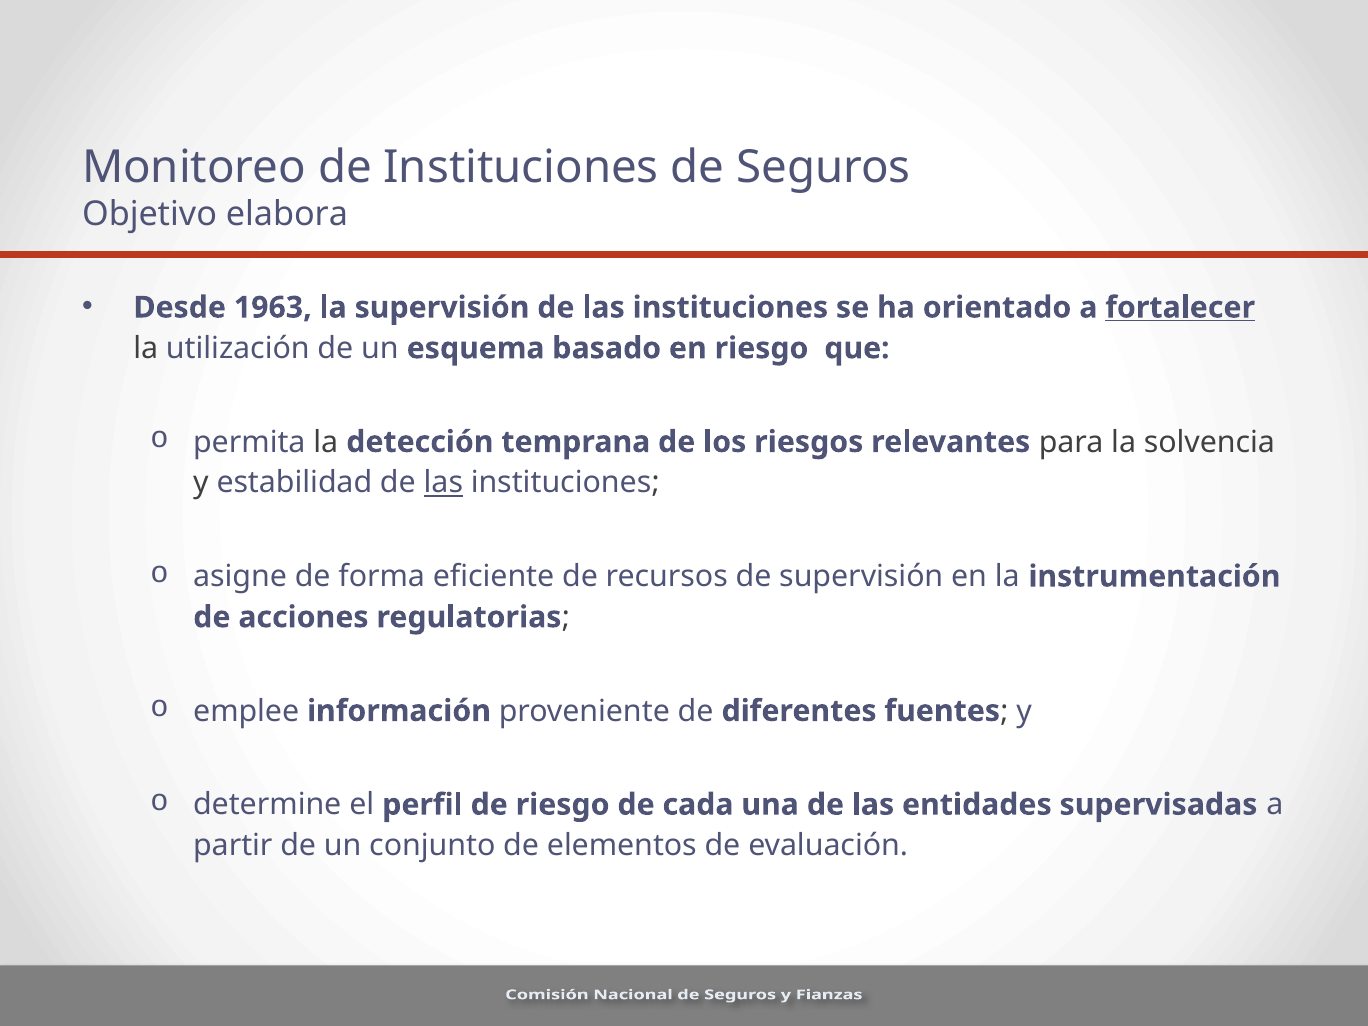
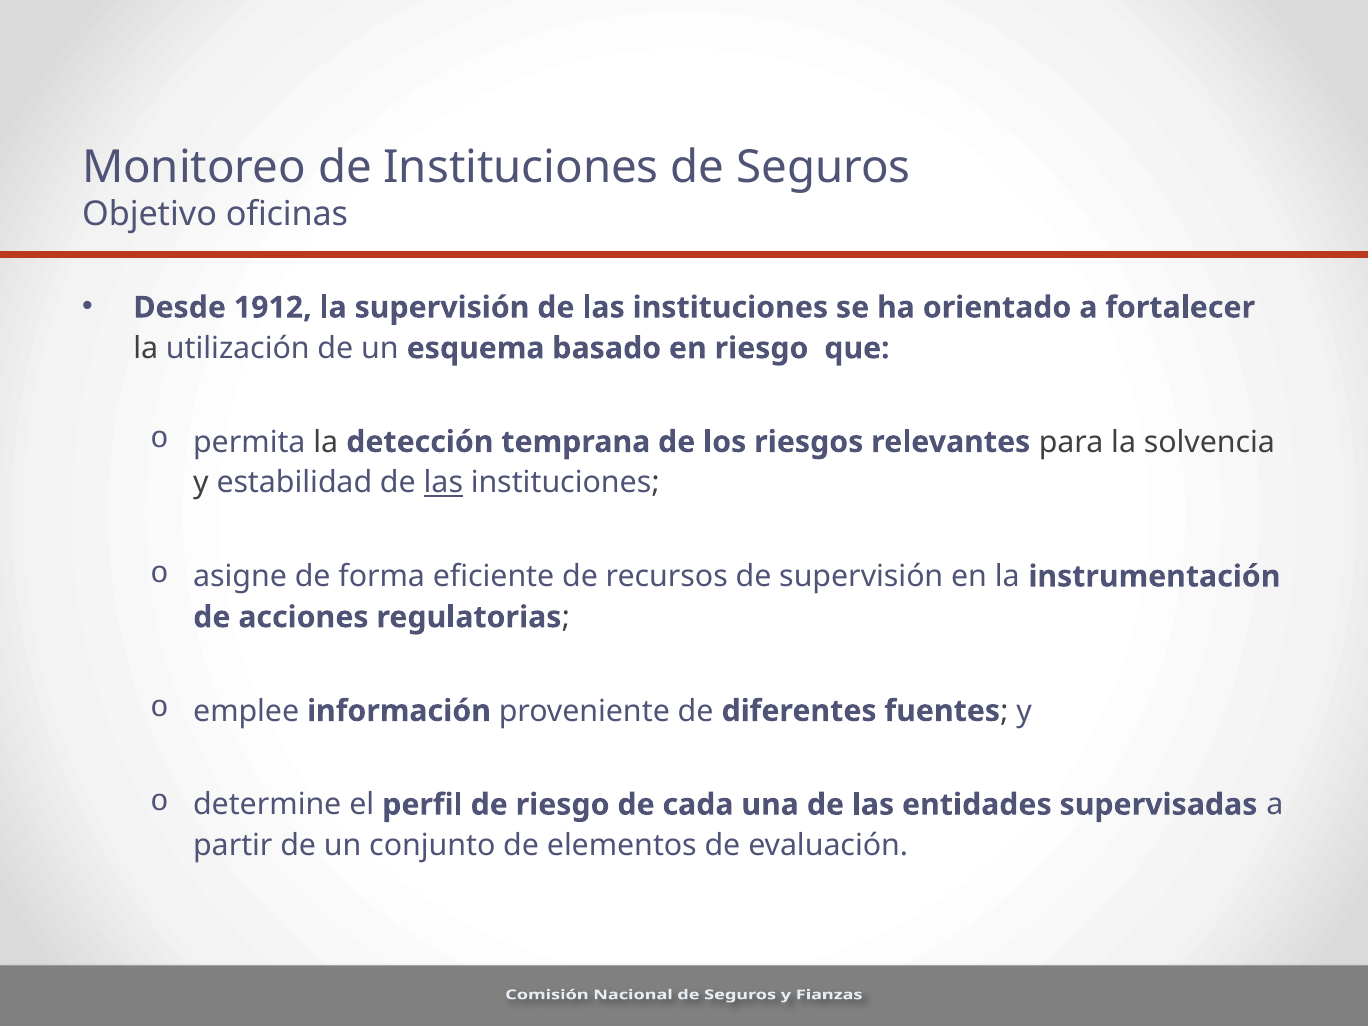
elabora: elabora -> oficinas
1963: 1963 -> 1912
fortalecer underline: present -> none
